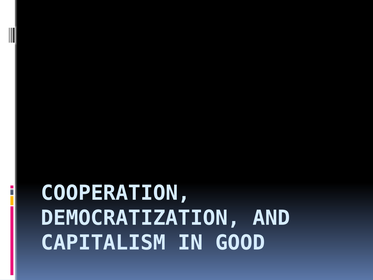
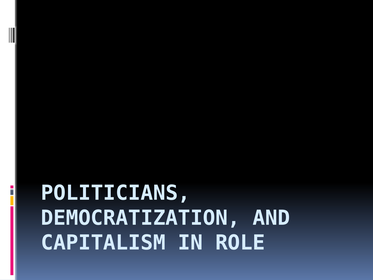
COOPERATION: COOPERATION -> POLITICIANS
GOOD: GOOD -> ROLE
